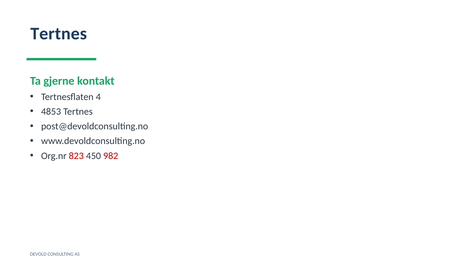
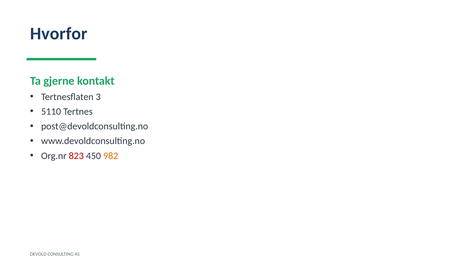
Tertnes at (59, 34): Tertnes -> Hvorfor
4: 4 -> 3
4853: 4853 -> 5110
982 colour: red -> orange
